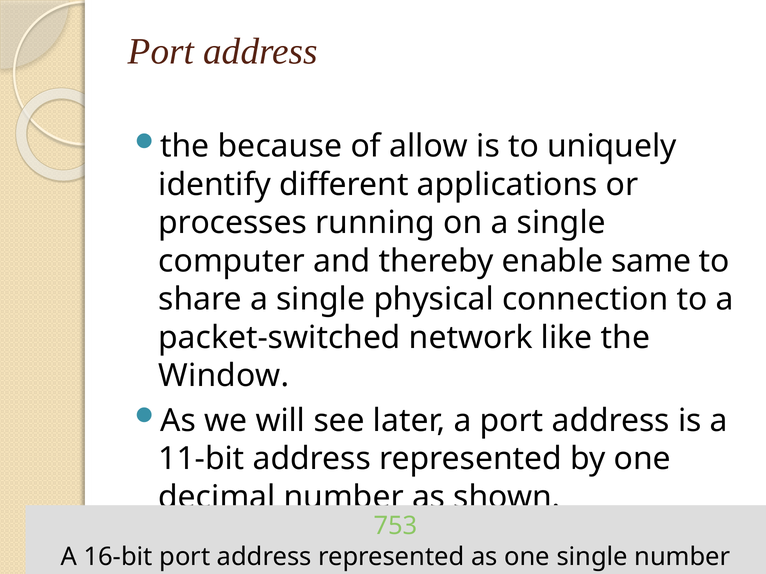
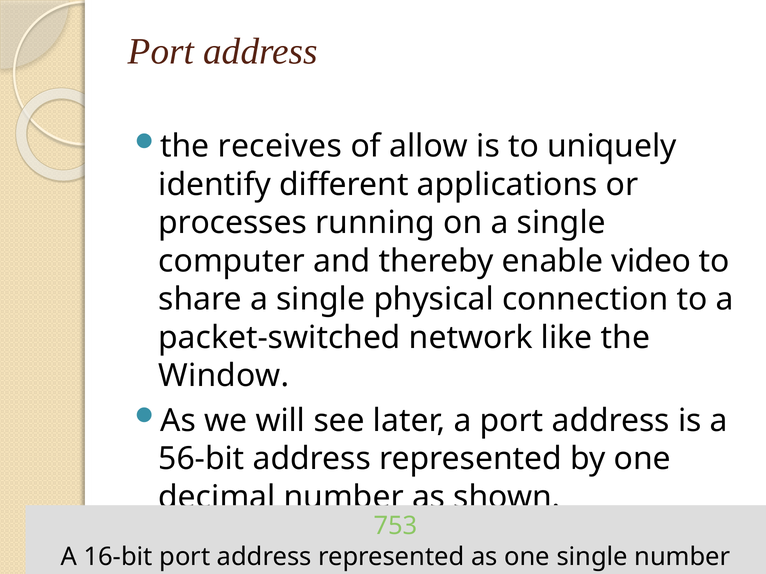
because: because -> receives
same: same -> video
11-bit: 11-bit -> 56-bit
